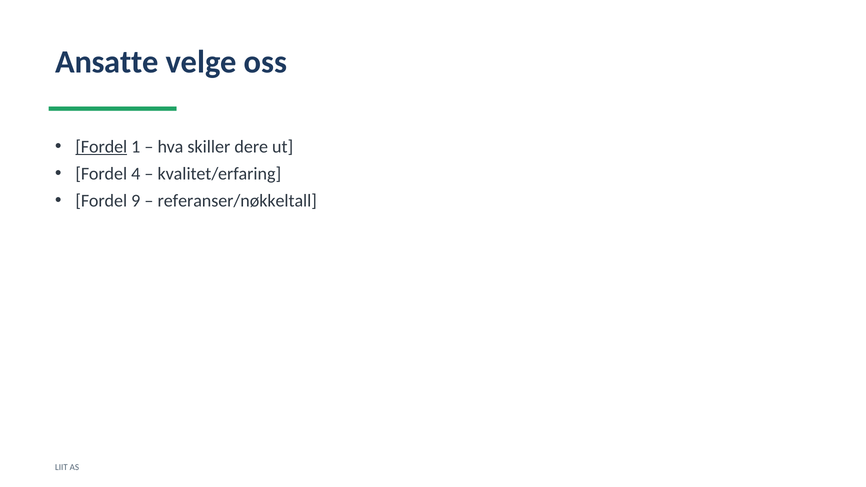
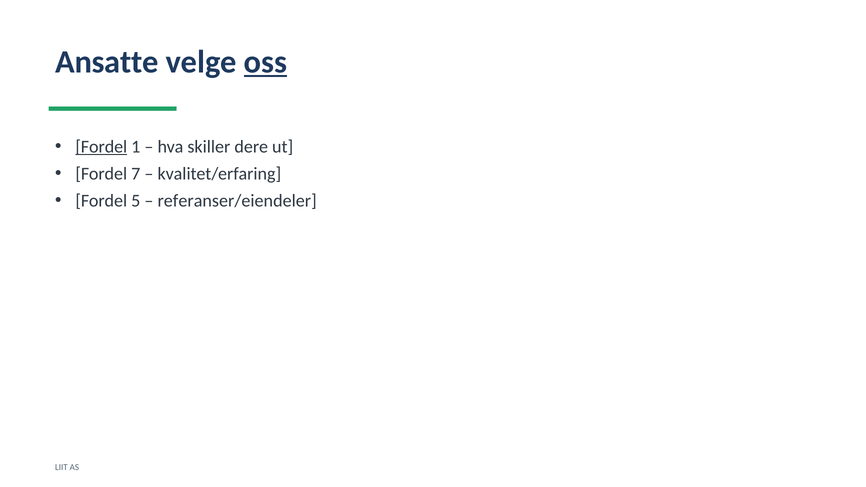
oss underline: none -> present
4: 4 -> 7
9: 9 -> 5
referanser/nøkkeltall: referanser/nøkkeltall -> referanser/eiendeler
